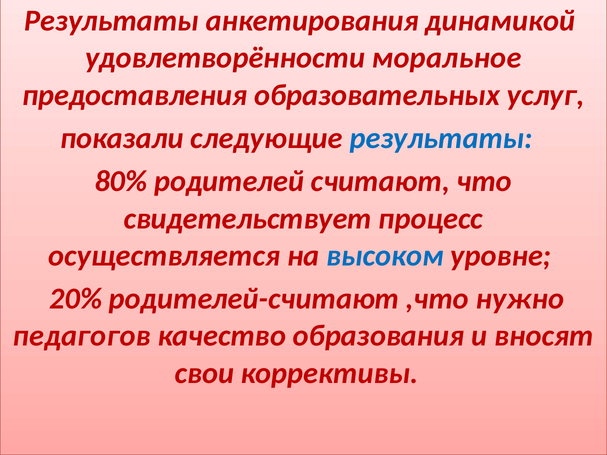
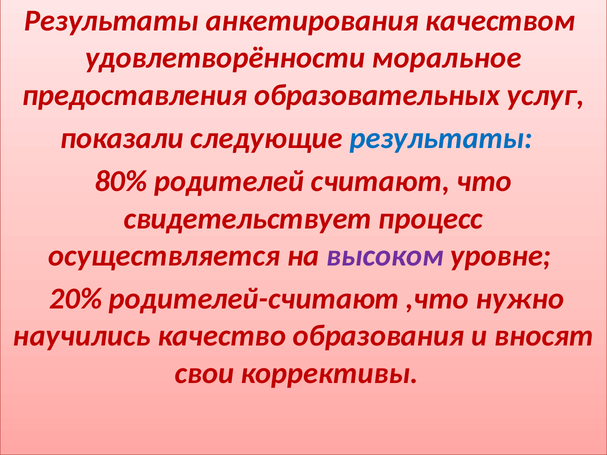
динамикой: динамикой -> качеством
высоком colour: blue -> purple
педагогов: педагогов -> научились
